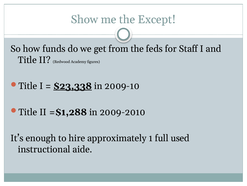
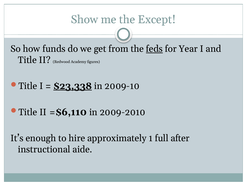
feds underline: none -> present
Staff: Staff -> Year
=$1,288: =$1,288 -> =$6,110
used: used -> after
